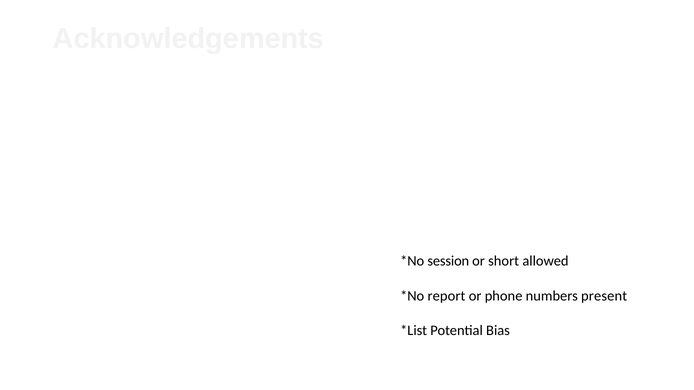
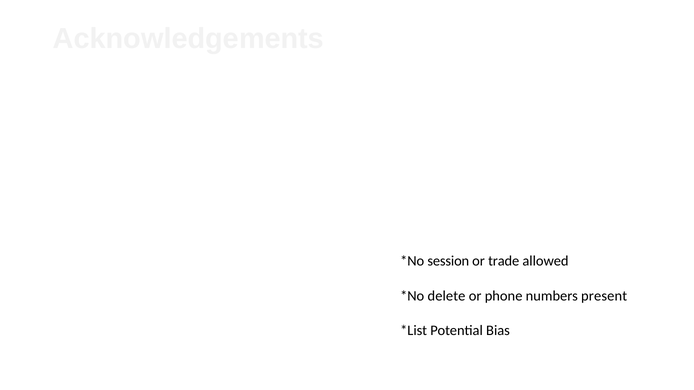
short: short -> trade
report: report -> delete
